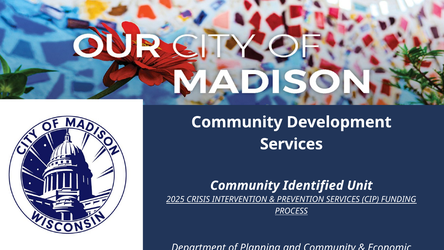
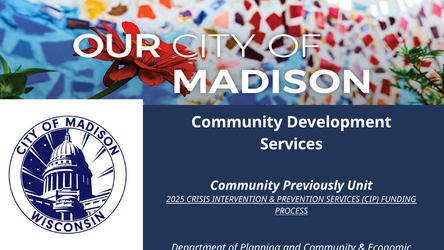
Identified: Identified -> Previously
